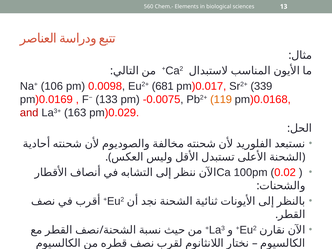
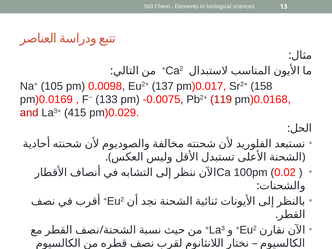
106: 106 -> 105
681: 681 -> 137
339: 339 -> 158
119 colour: orange -> red
163: 163 -> 415
